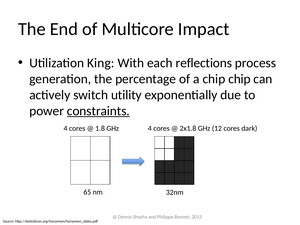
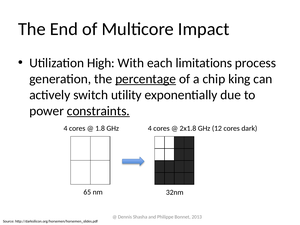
King: King -> High
reflections: reflections -> limitations
percentage underline: none -> present
chip chip: chip -> king
